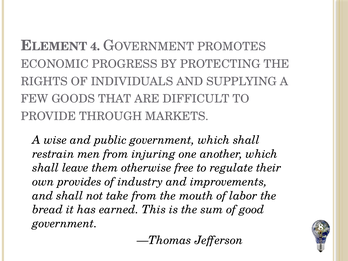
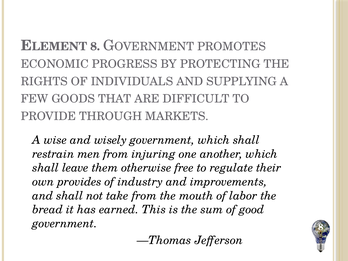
4 at (95, 47): 4 -> 8
public: public -> wisely
